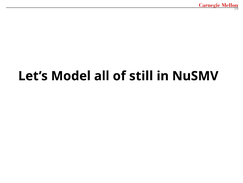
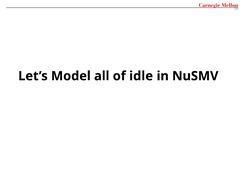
still: still -> idle
